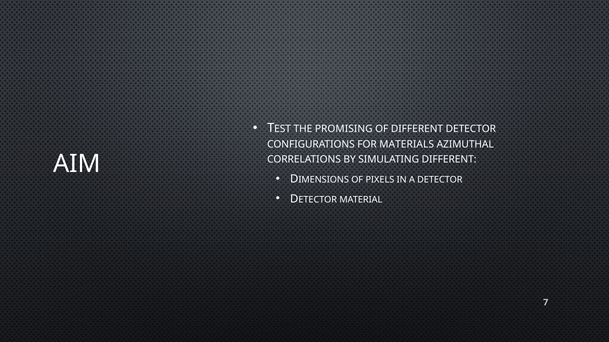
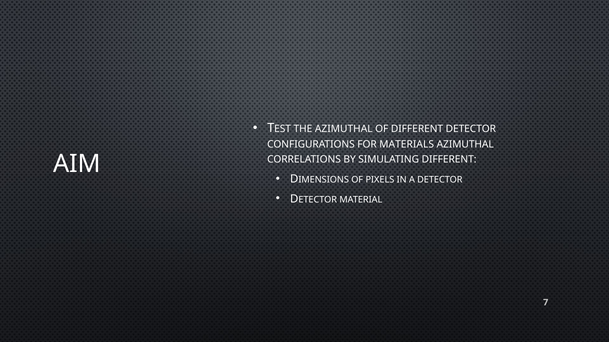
THE PROMISING: PROMISING -> AZIMUTHAL
